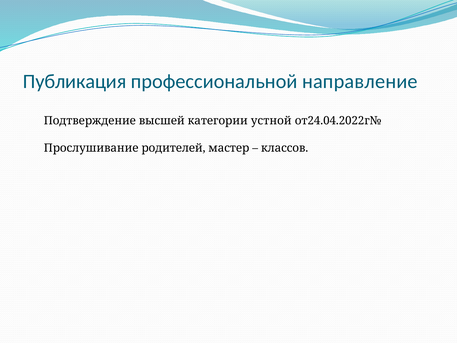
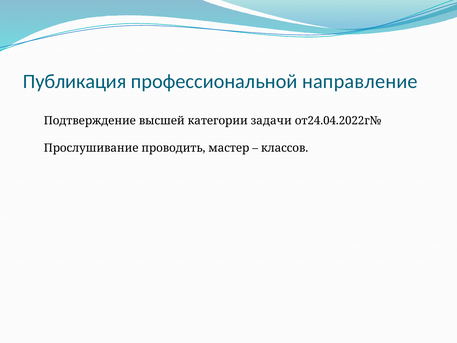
устной: устной -> задачи
родителей: родителей -> проводить
